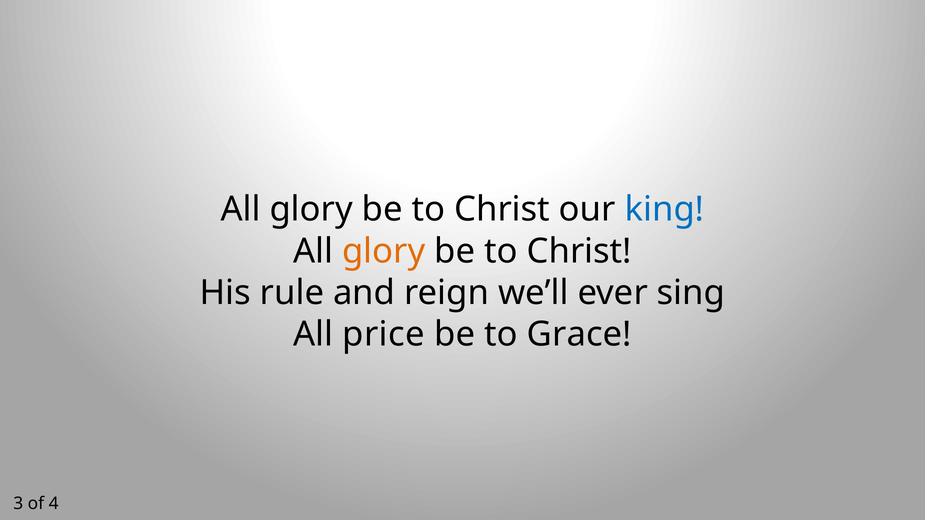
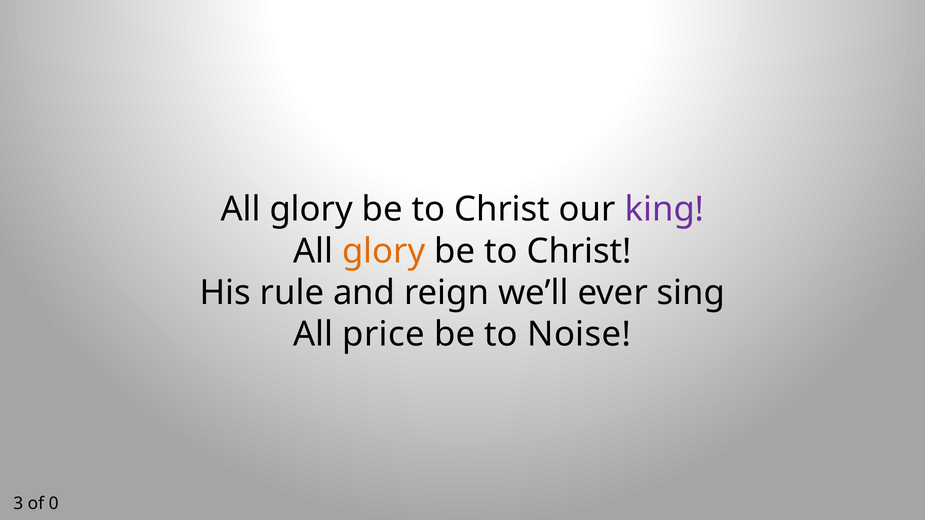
king colour: blue -> purple
Grace: Grace -> Noise
4: 4 -> 0
